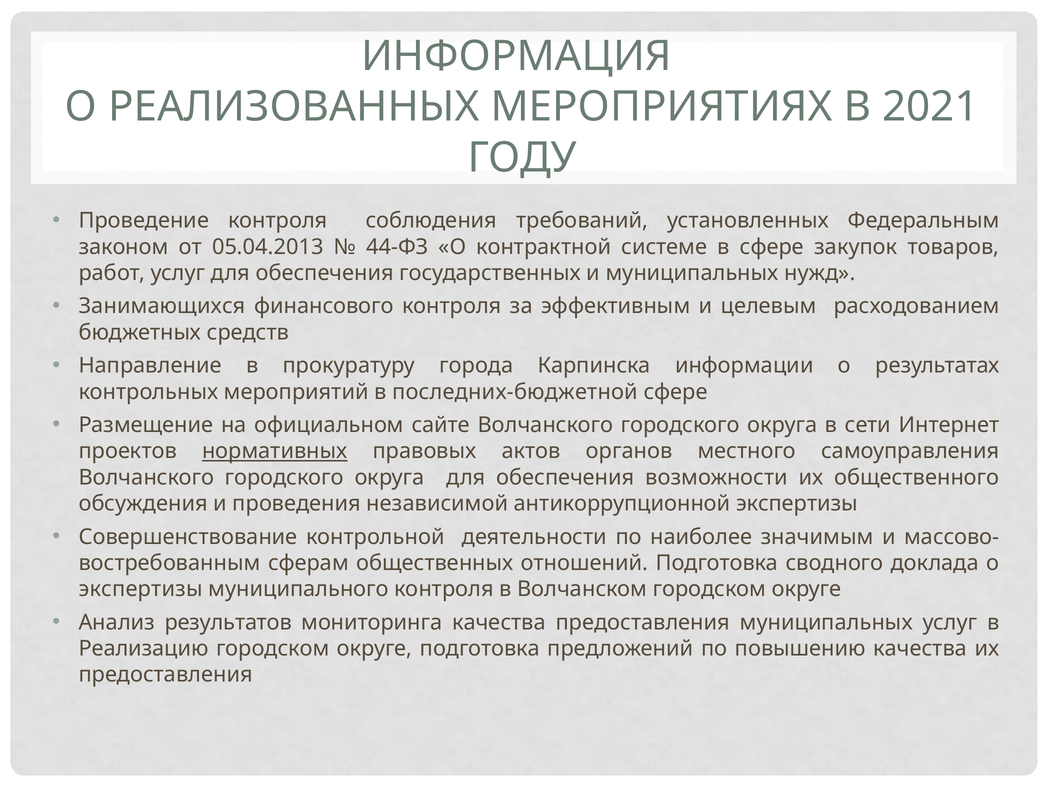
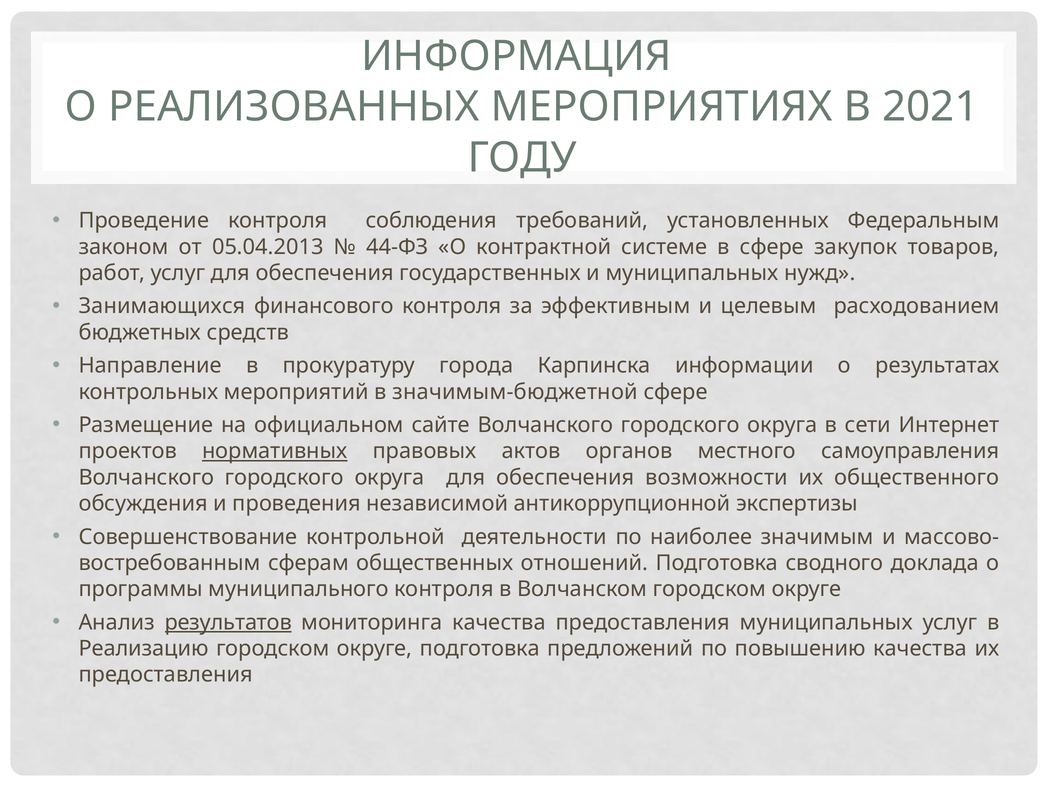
последних-бюджетной: последних-бюджетной -> значимым-бюджетной
экспертизы at (141, 589): экспертизы -> программы
результатов underline: none -> present
